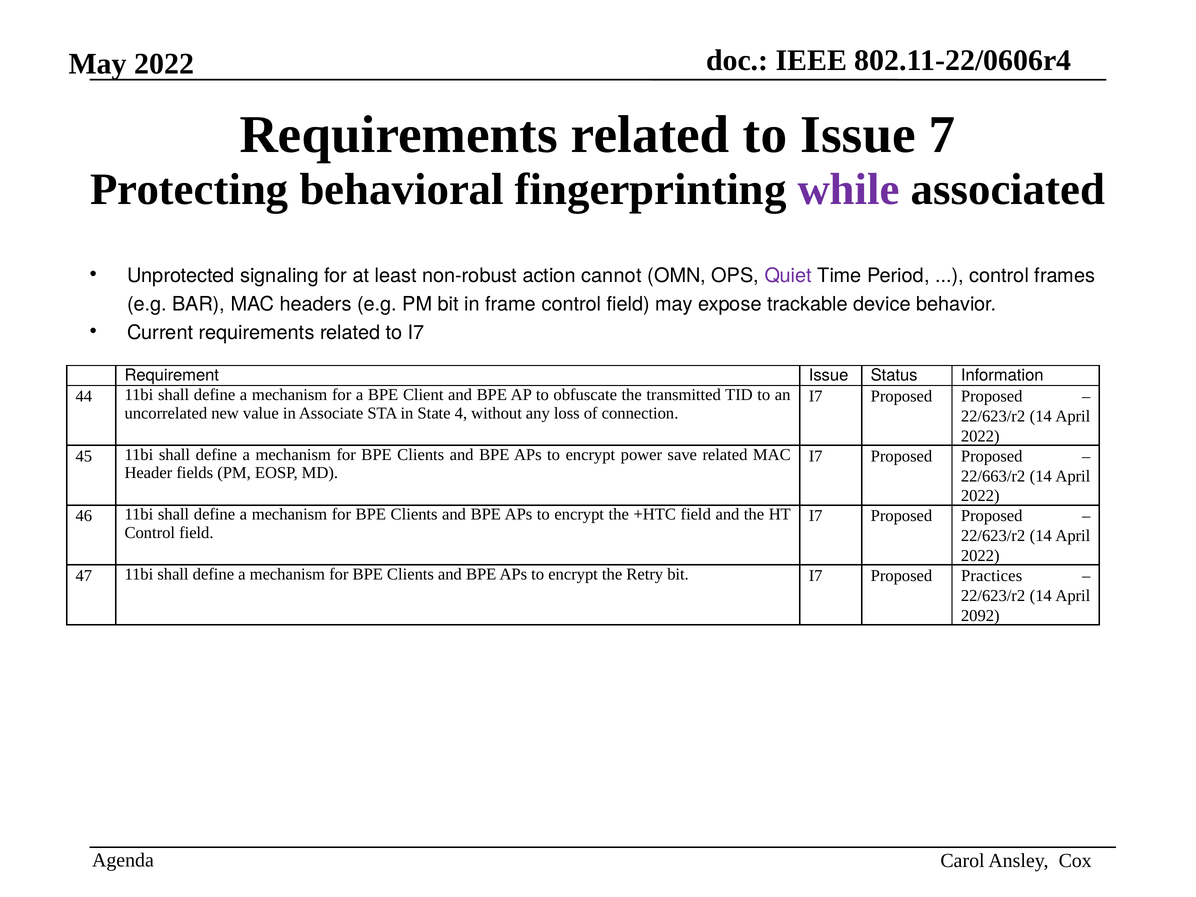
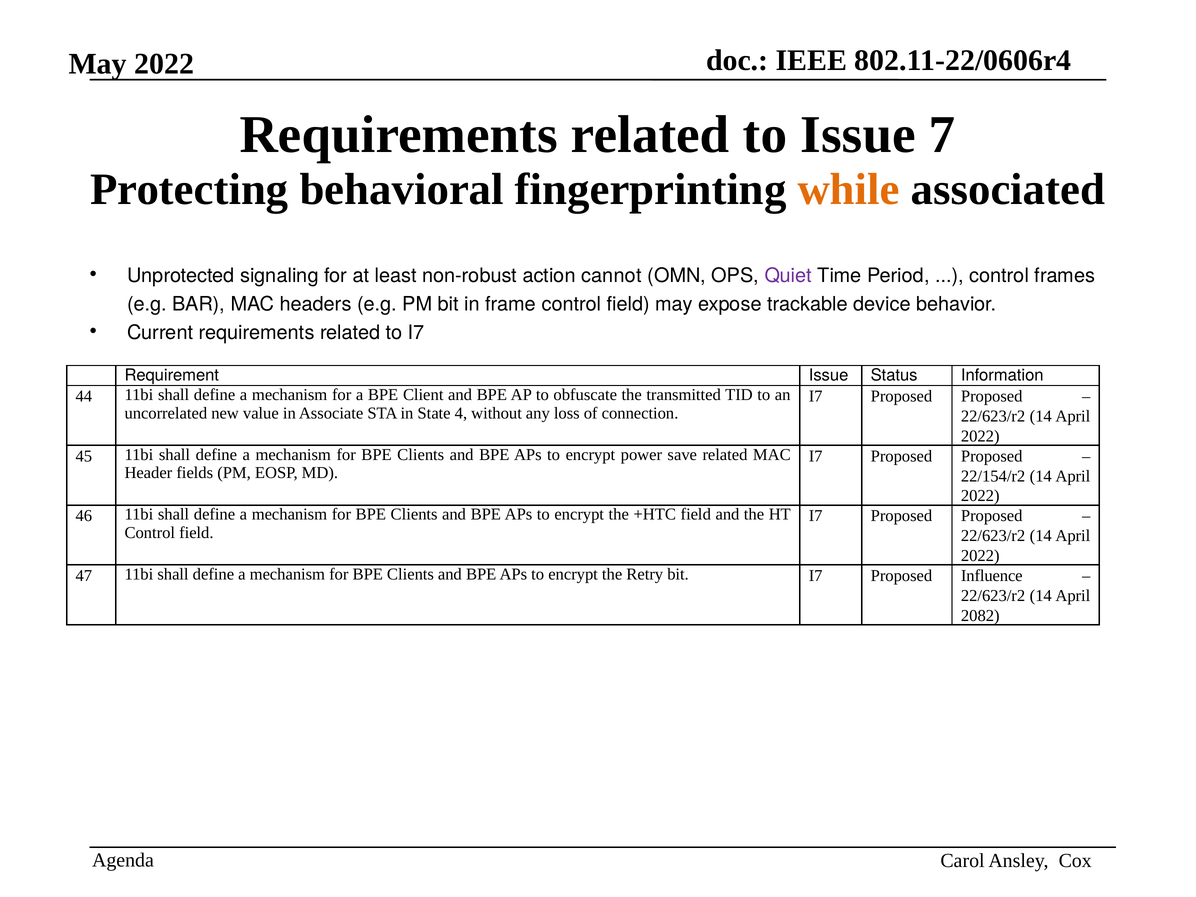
while colour: purple -> orange
22/663/r2: 22/663/r2 -> 22/154/r2
Practices: Practices -> Influence
2092: 2092 -> 2082
